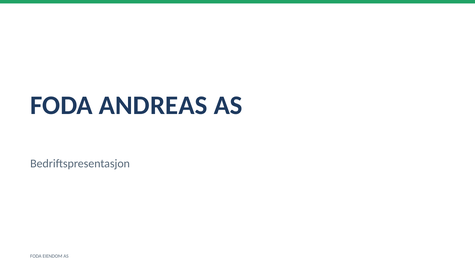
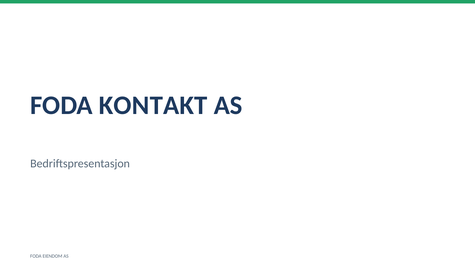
ANDREAS: ANDREAS -> KONTAKT
